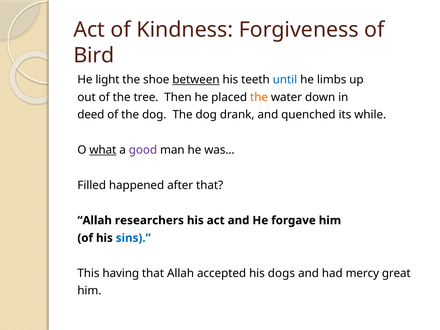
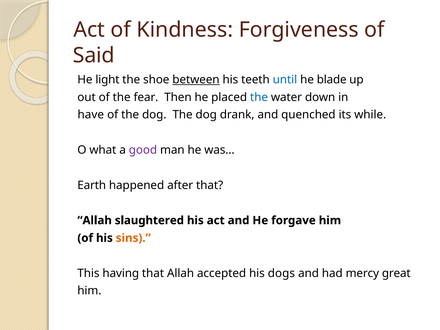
Bird: Bird -> Said
limbs: limbs -> blade
tree: tree -> fear
the at (259, 97) colour: orange -> blue
deed: deed -> have
what underline: present -> none
Filled: Filled -> Earth
researchers: researchers -> slaughtered
sins colour: blue -> orange
